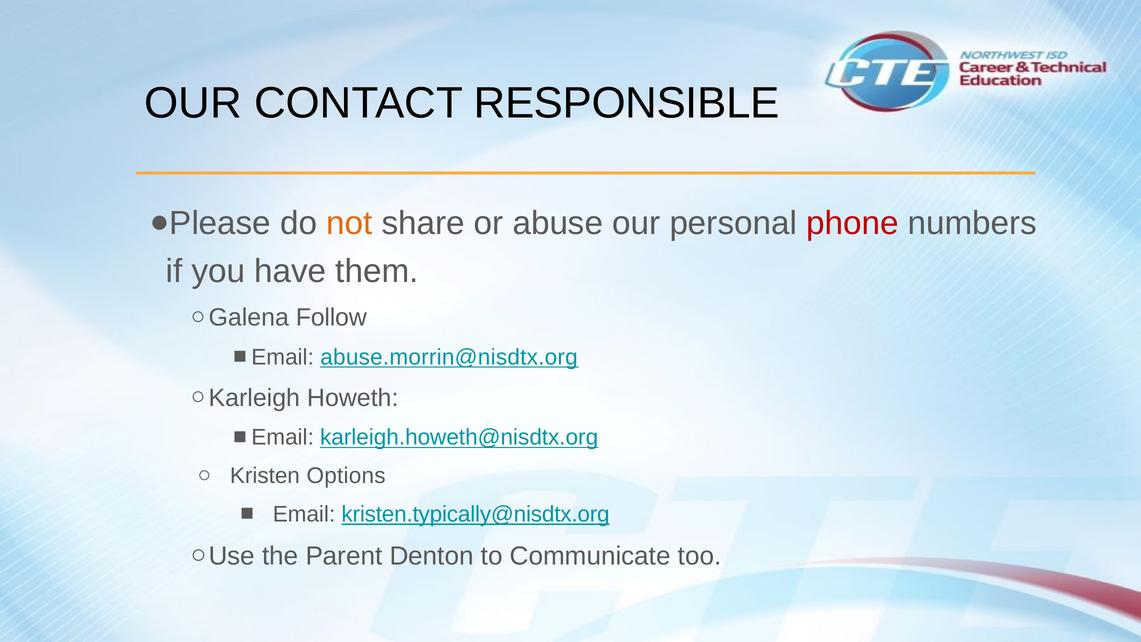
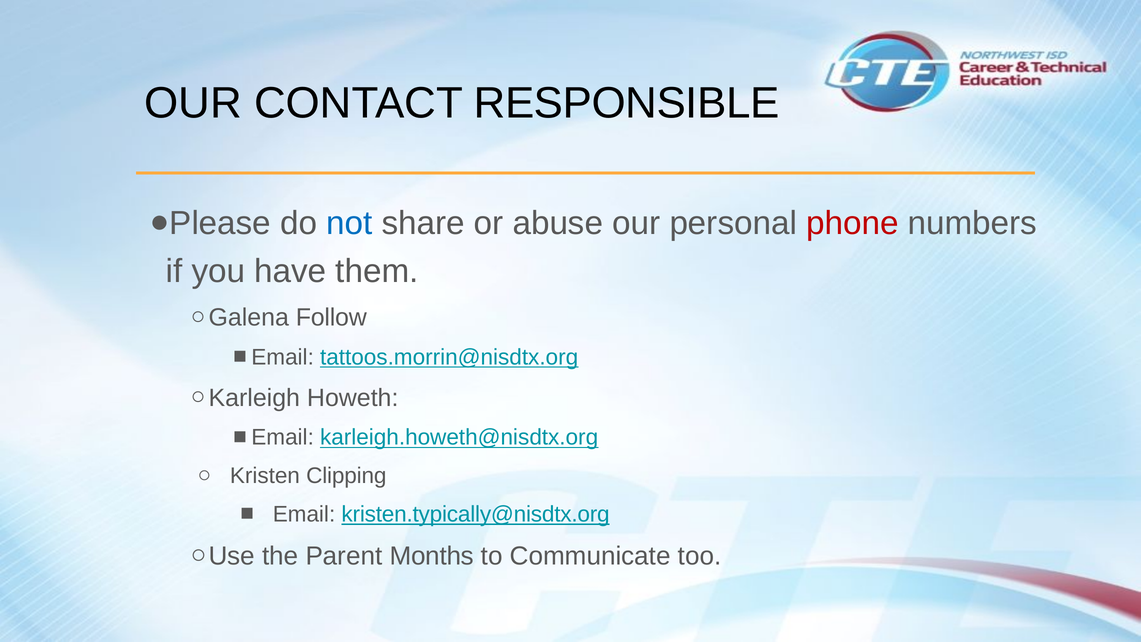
not colour: orange -> blue
abuse.morrin@nisdtx.org: abuse.morrin@nisdtx.org -> tattoos.morrin@nisdtx.org
Options: Options -> Clipping
Denton: Denton -> Months
